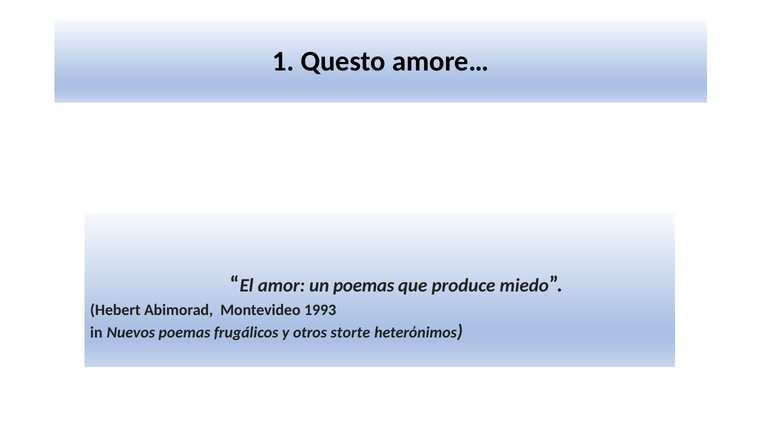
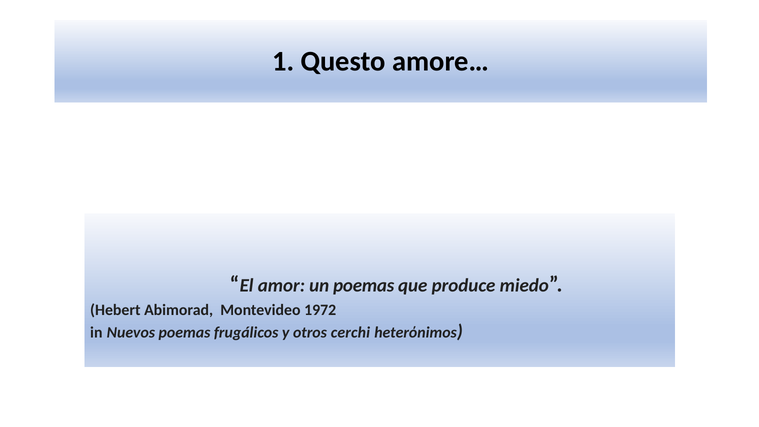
1993: 1993 -> 1972
storte: storte -> cerchi
